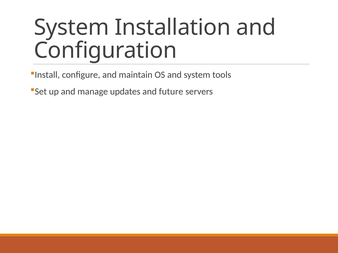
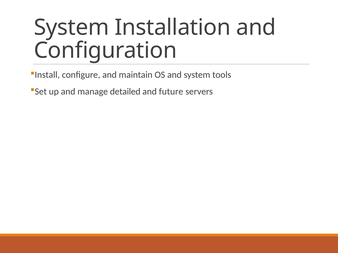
updates: updates -> detailed
